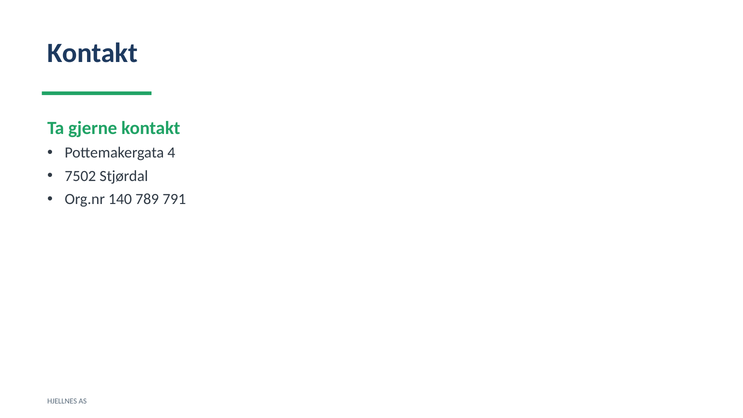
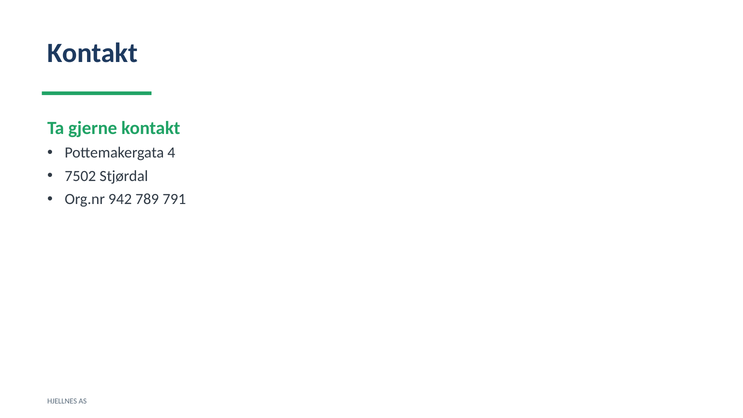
140: 140 -> 942
